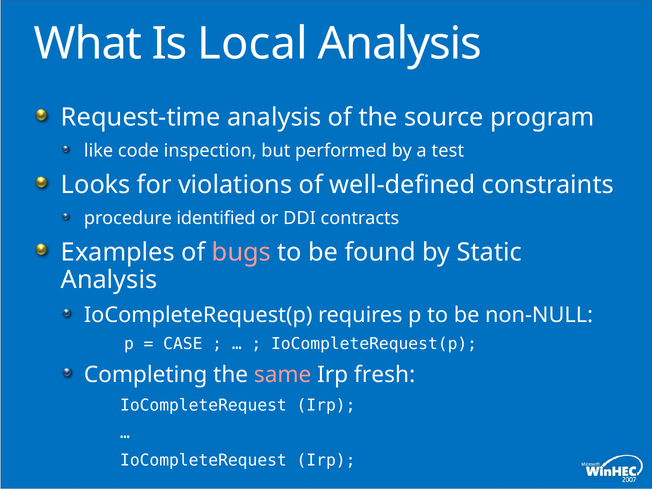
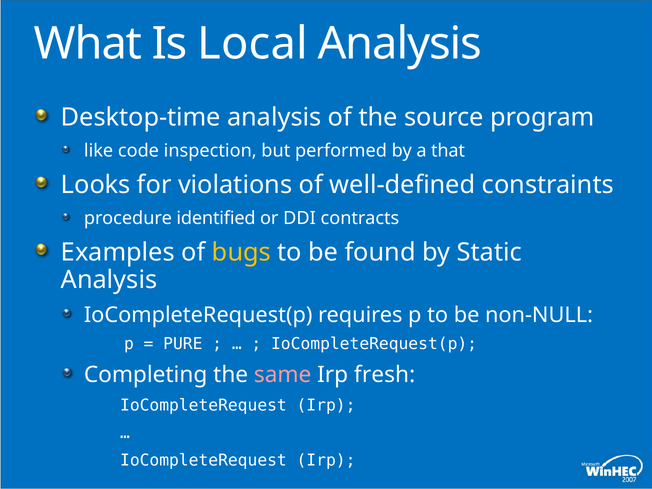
Request-time: Request-time -> Desktop-time
test: test -> that
bugs colour: pink -> yellow
CASE: CASE -> PURE
